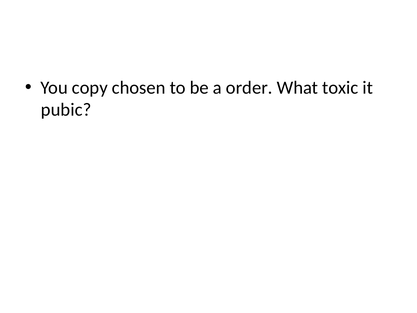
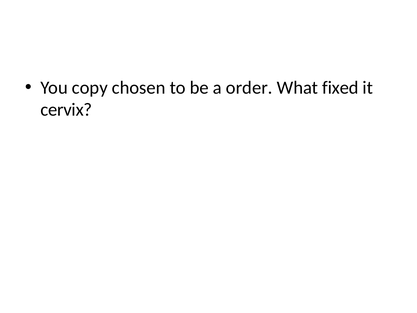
toxic: toxic -> fixed
pubic: pubic -> cervix
